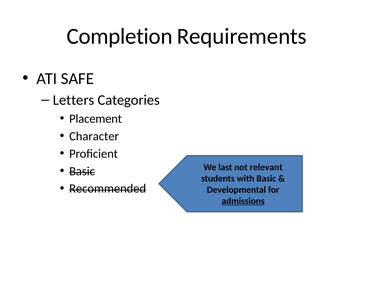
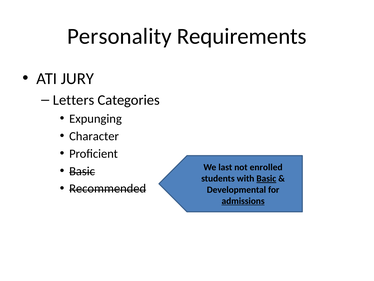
Completion: Completion -> Personality
SAFE: SAFE -> JURY
Placement: Placement -> Expunging
relevant: relevant -> enrolled
Basic at (266, 178) underline: none -> present
